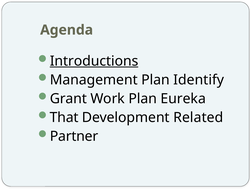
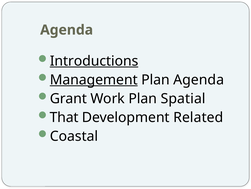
Management underline: none -> present
Plan Identify: Identify -> Agenda
Eureka: Eureka -> Spatial
Partner: Partner -> Coastal
